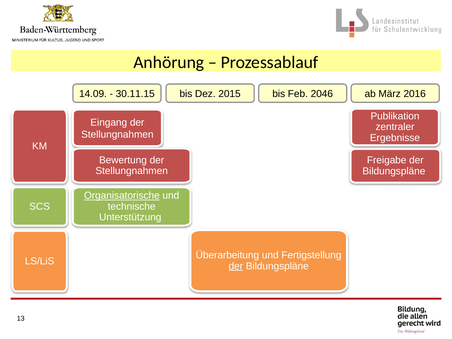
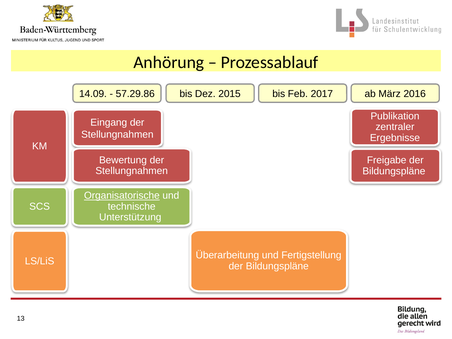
30.11.15: 30.11.15 -> 57.29.86
2046: 2046 -> 2017
der at (236, 266) underline: present -> none
